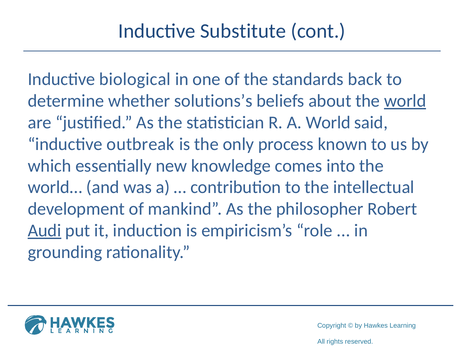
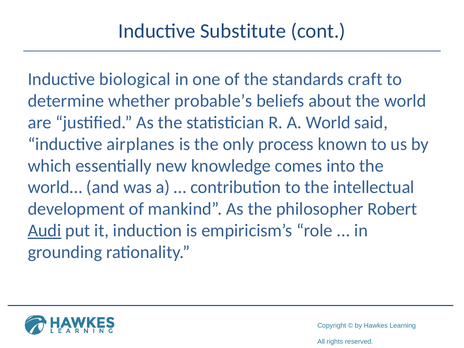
back: back -> craft
solutions’s: solutions’s -> probable’s
world at (405, 101) underline: present -> none
outbreak: outbreak -> airplanes
